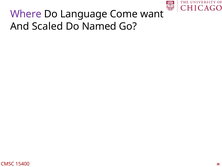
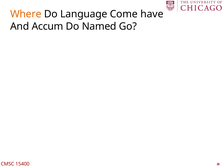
Where colour: purple -> orange
want: want -> have
Scaled: Scaled -> Accum
